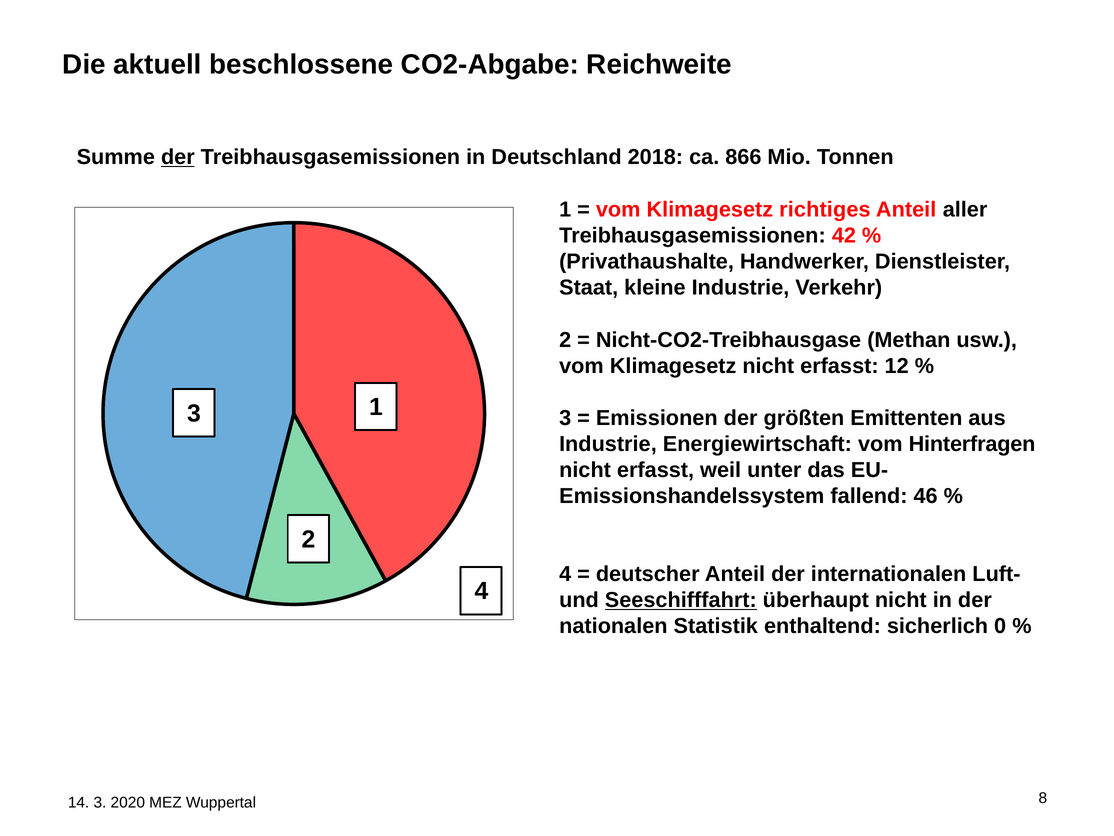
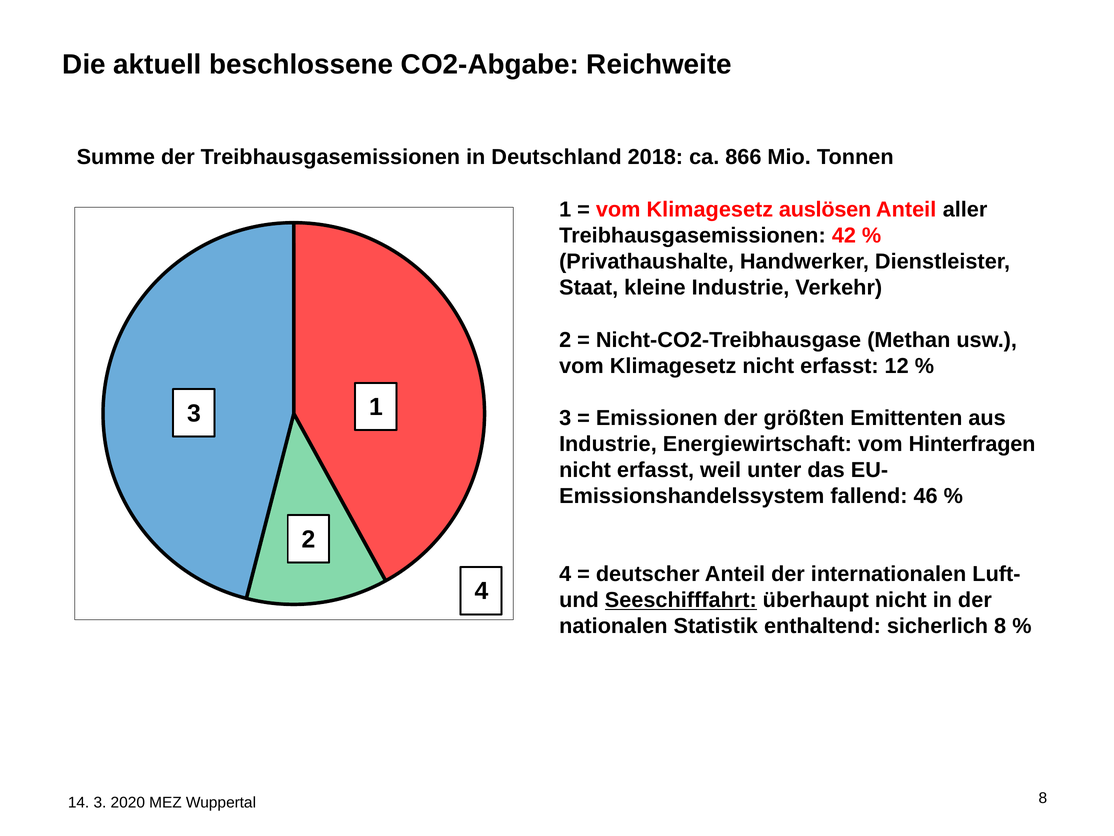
der at (178, 157) underline: present -> none
richtiges: richtiges -> auslösen
sicherlich 0: 0 -> 8
